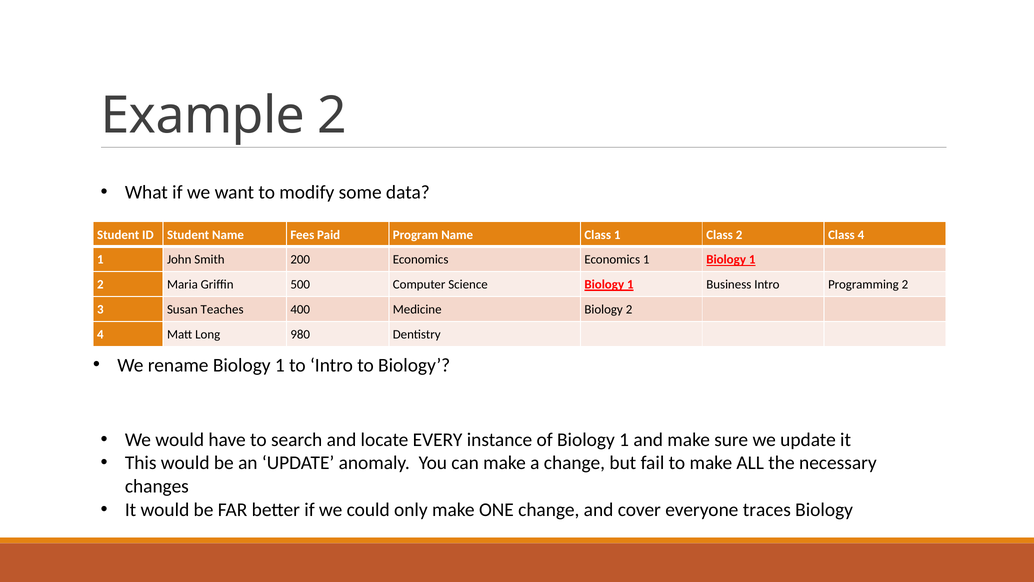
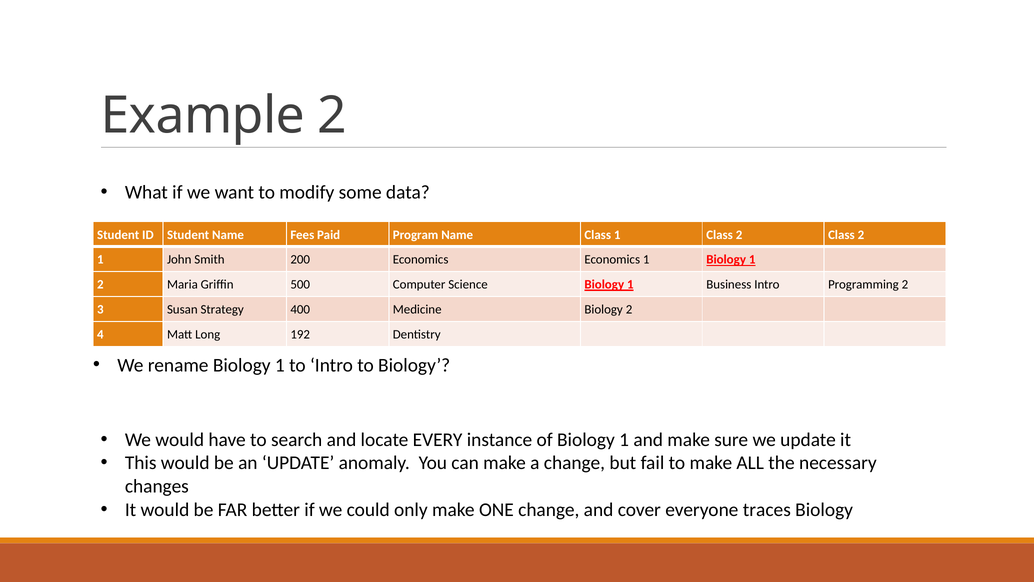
2 Class 4: 4 -> 2
Teaches: Teaches -> Strategy
980: 980 -> 192
